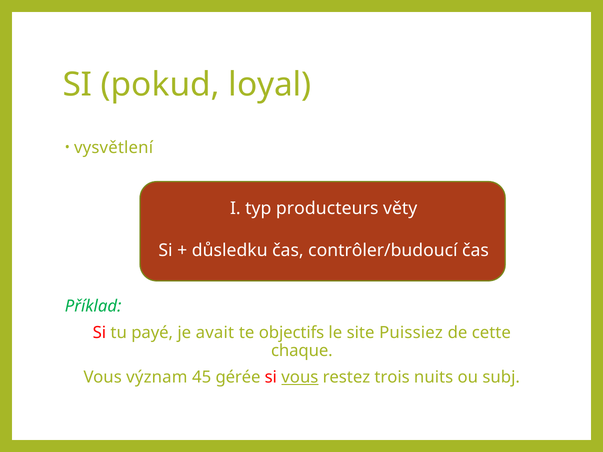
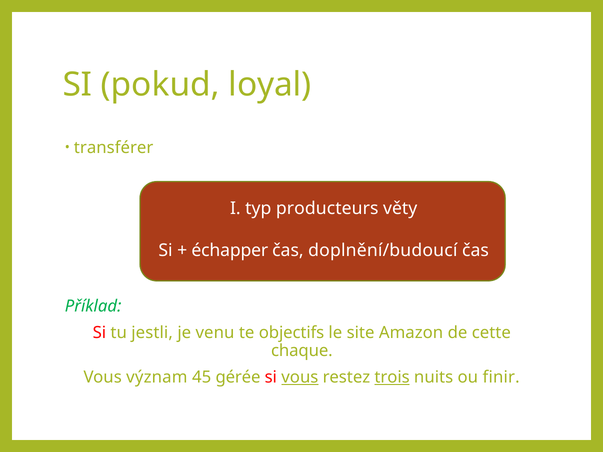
vysvětlení: vysvětlení -> transférer
důsledku: důsledku -> échapper
contrôler/budoucí: contrôler/budoucí -> doplnění/budoucí
payé: payé -> jestli
avait: avait -> venu
Puissiez: Puissiez -> Amazon
trois underline: none -> present
subj: subj -> finir
